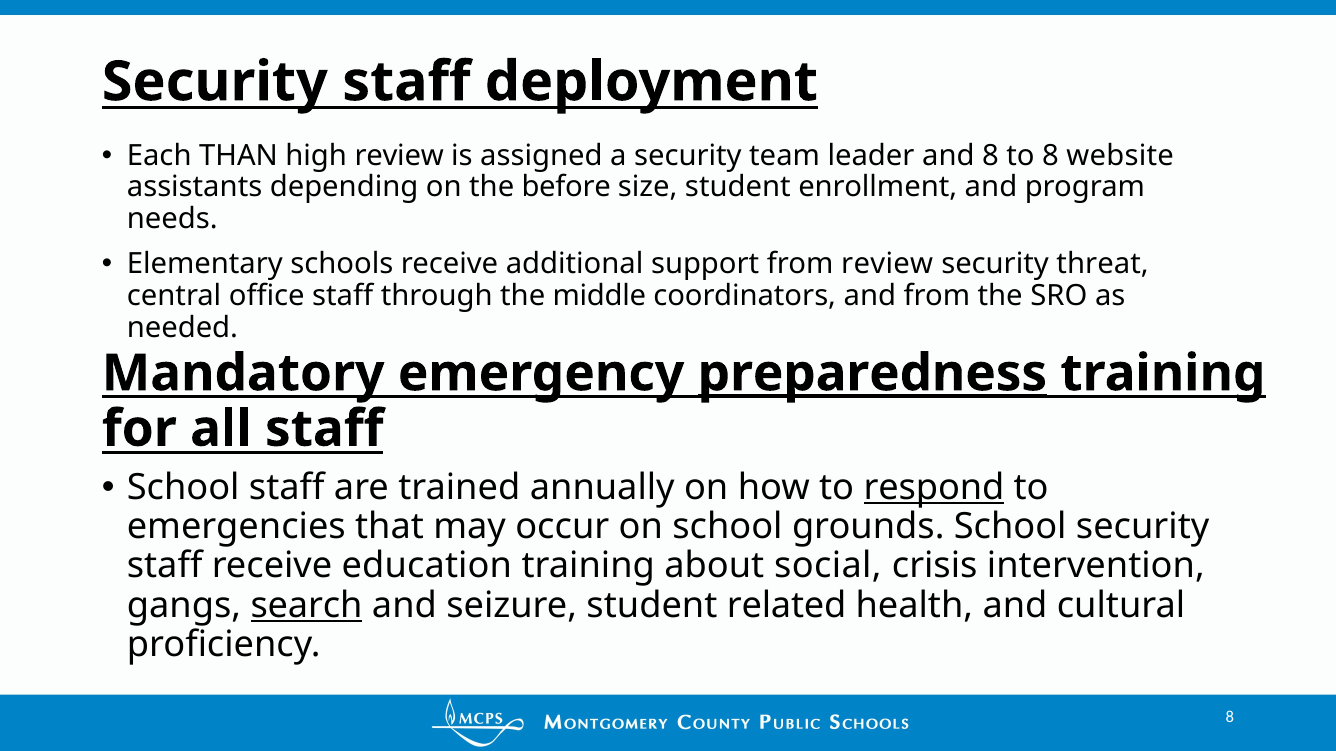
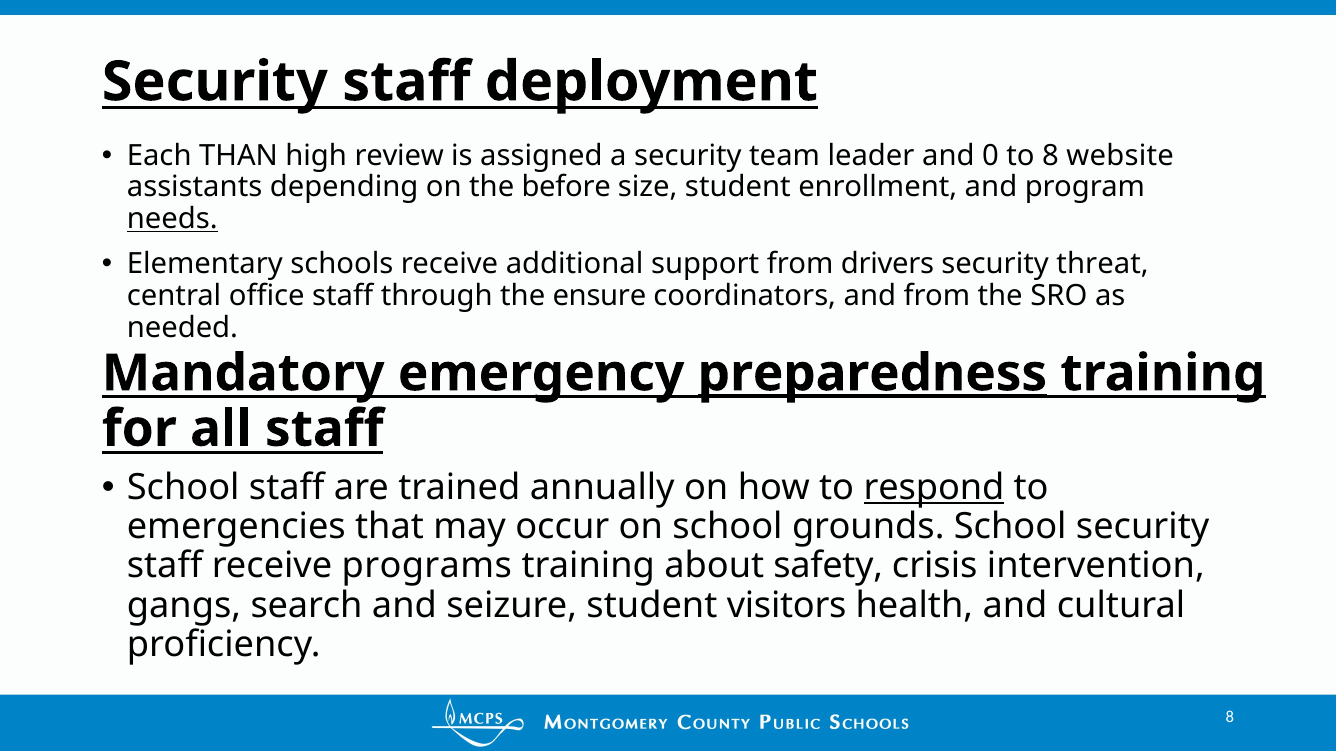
and 8: 8 -> 0
needs underline: none -> present
from review: review -> drivers
middle: middle -> ensure
education: education -> programs
social: social -> safety
search underline: present -> none
related: related -> visitors
